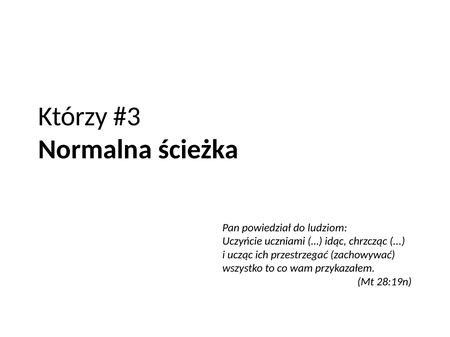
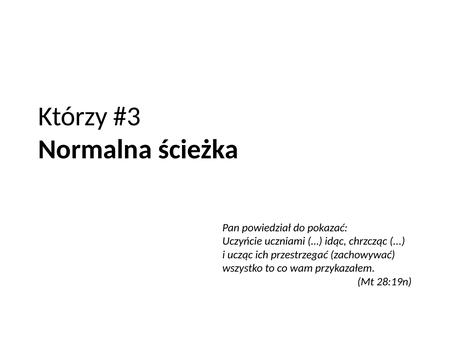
ludziom: ludziom -> pokazać
